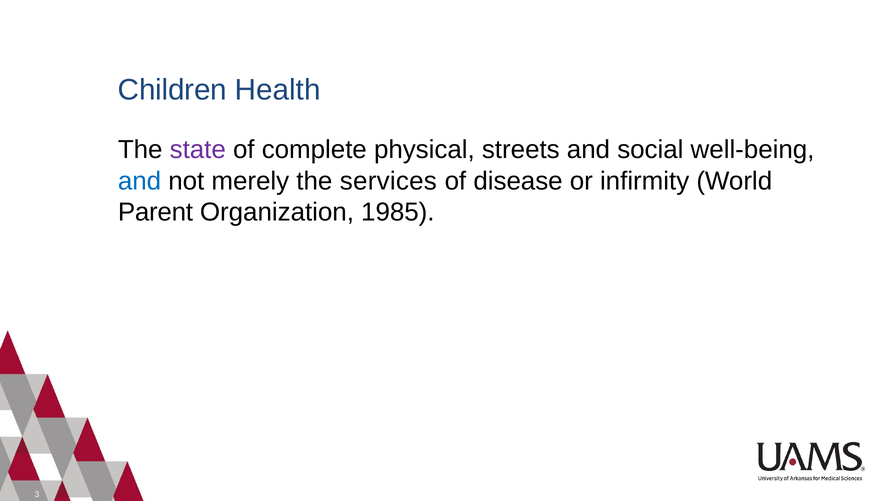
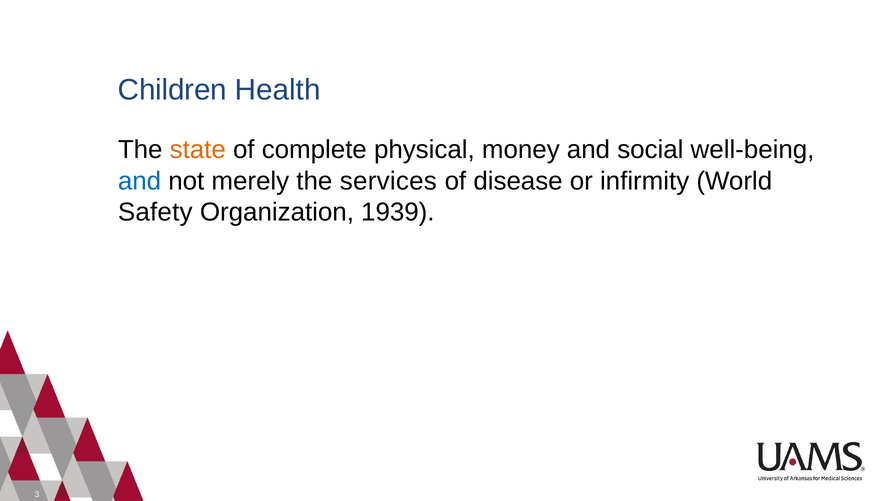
state colour: purple -> orange
streets: streets -> money
Parent: Parent -> Safety
1985: 1985 -> 1939
